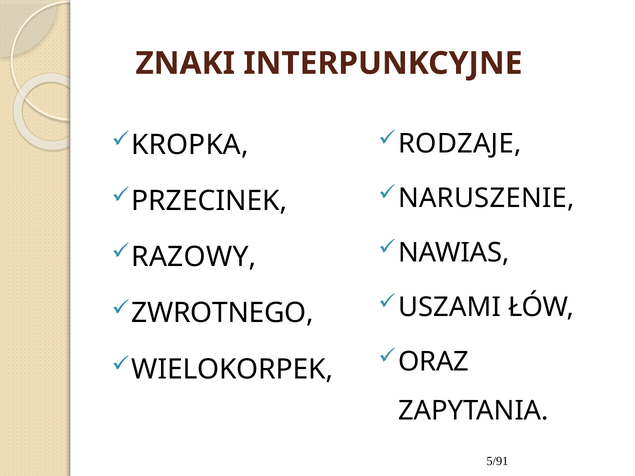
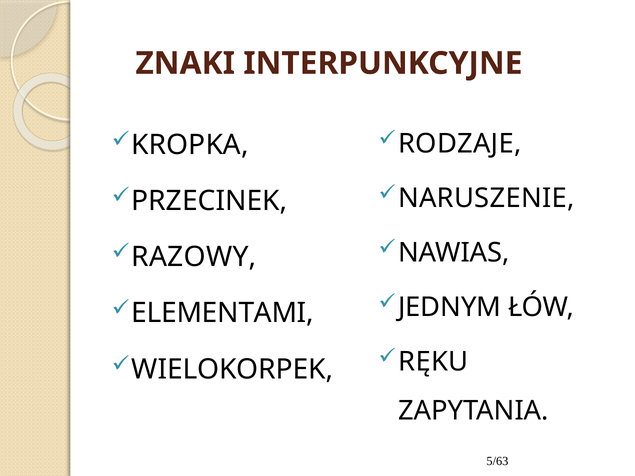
USZAMI: USZAMI -> JEDNYM
ZWROTNEGO: ZWROTNEGO -> ELEMENTAMI
ORAZ: ORAZ -> RĘKU
5/91: 5/91 -> 5/63
